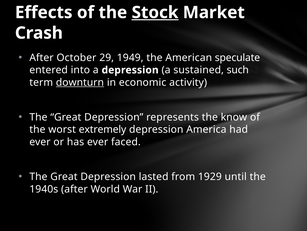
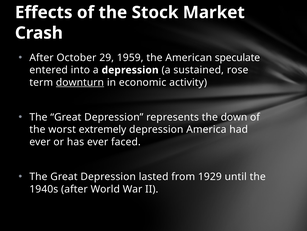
Stock underline: present -> none
1949: 1949 -> 1959
such: such -> rose
know: know -> down
